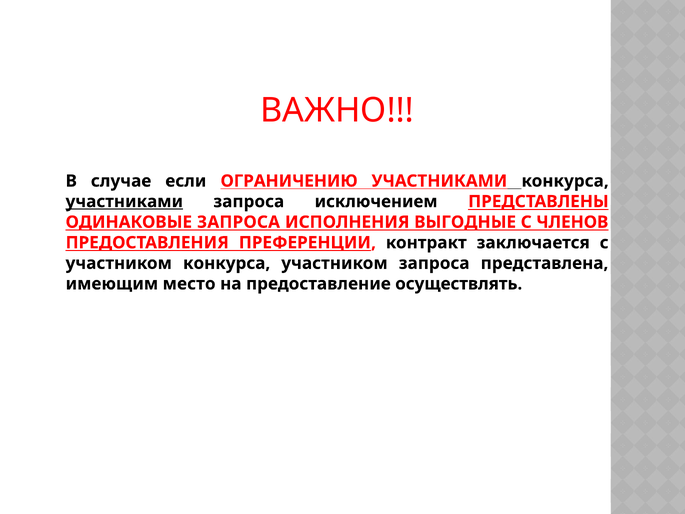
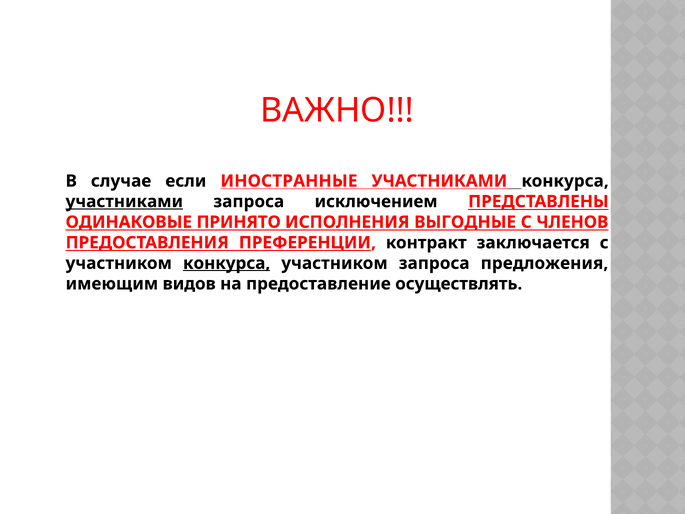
ОГРАНИЧЕНИЮ: ОГРАНИЧЕНИЮ -> ИНОСТРАННЫЕ
ОДИНАКОВЫЕ ЗАПРОСА: ЗАПРОСА -> ПРИНЯТО
конкурса at (227, 263) underline: none -> present
представлена: представлена -> предложения
место: место -> видов
